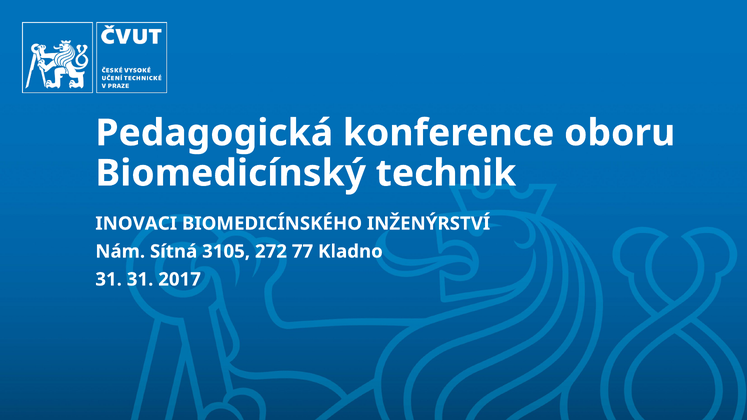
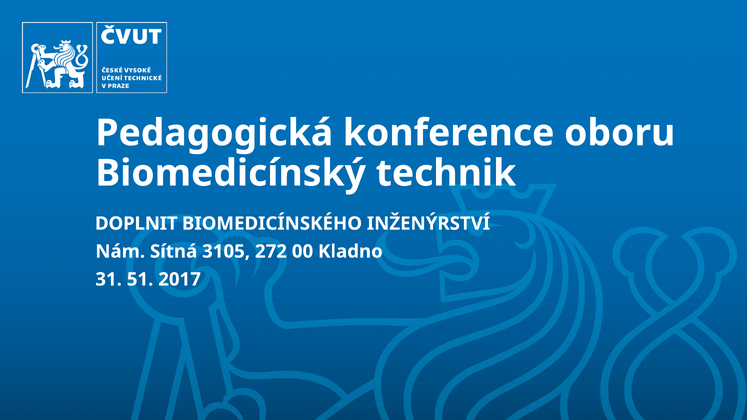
INOVACI: INOVACI -> DOPLNIT
77: 77 -> 00
31 31: 31 -> 51
